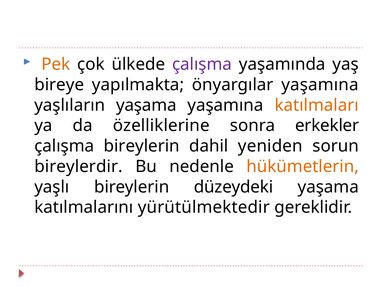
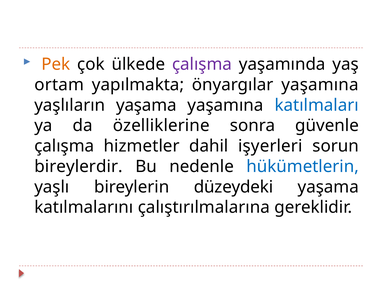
bireye: bireye -> ortam
katılmaları colour: orange -> blue
erkekler: erkekler -> güvenle
çalışma bireylerin: bireylerin -> hizmetler
yeniden: yeniden -> işyerleri
hükümetlerin colour: orange -> blue
yürütülmektedir: yürütülmektedir -> çalıştırılmalarına
